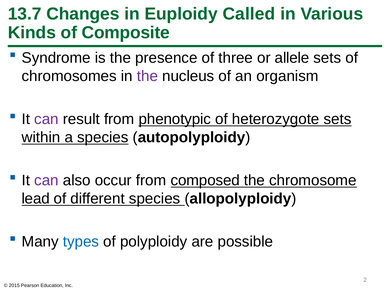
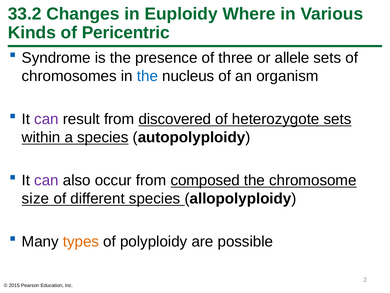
13.7: 13.7 -> 33.2
Called: Called -> Where
Composite: Composite -> Pericentric
the at (147, 76) colour: purple -> blue
phenotypic: phenotypic -> discovered
lead: lead -> size
types colour: blue -> orange
